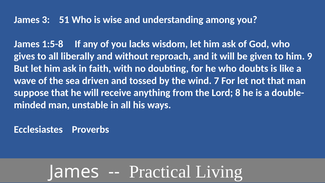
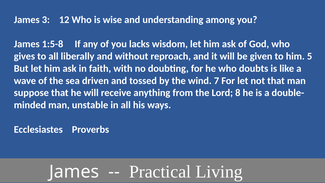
51: 51 -> 12
9: 9 -> 5
